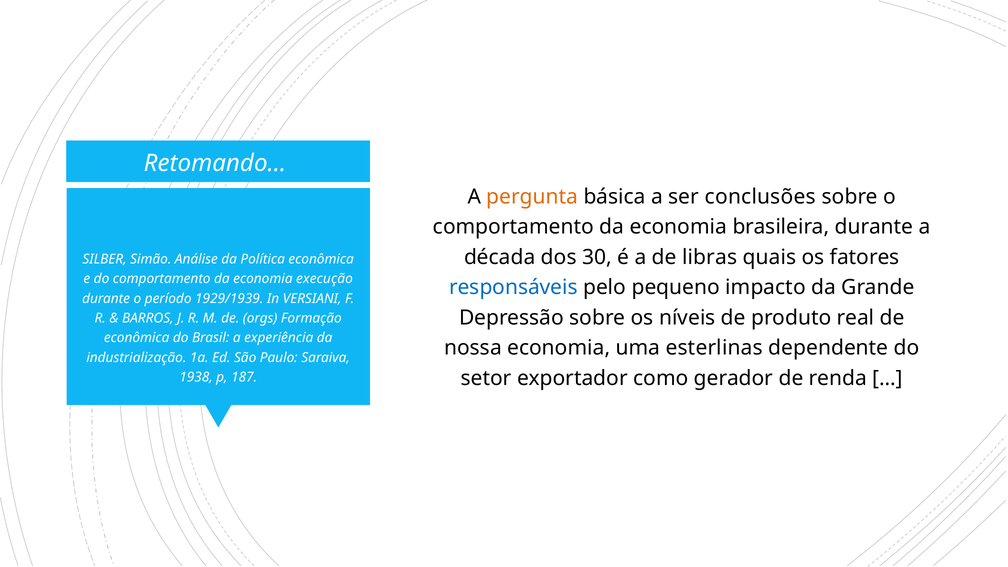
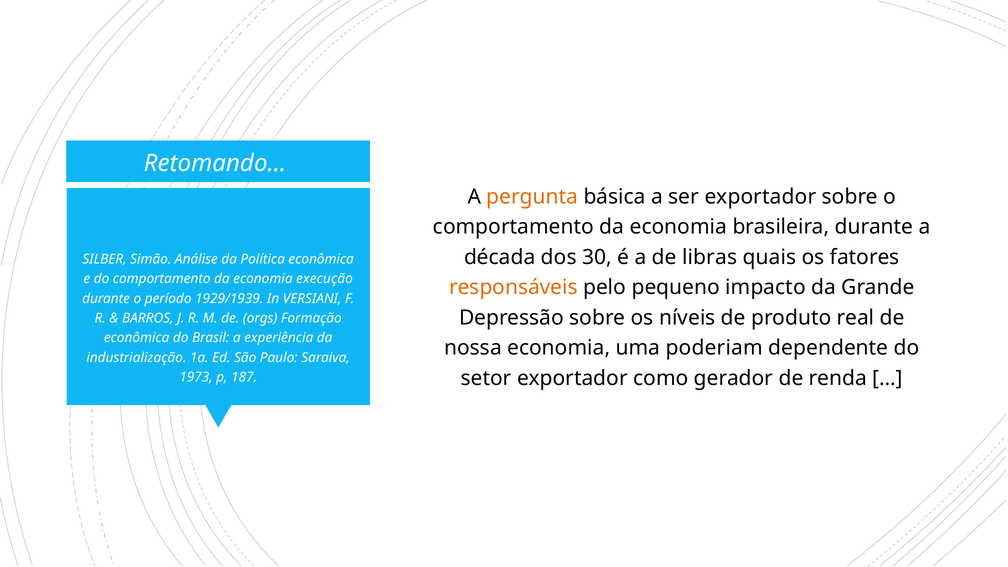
ser conclusões: conclusões -> exportador
responsáveis colour: blue -> orange
esterlinas: esterlinas -> poderiam
1938: 1938 -> 1973
